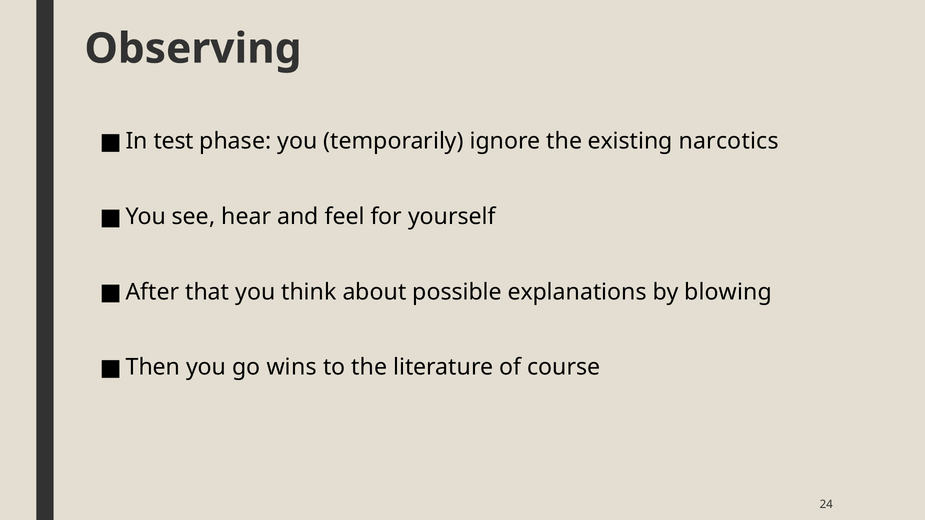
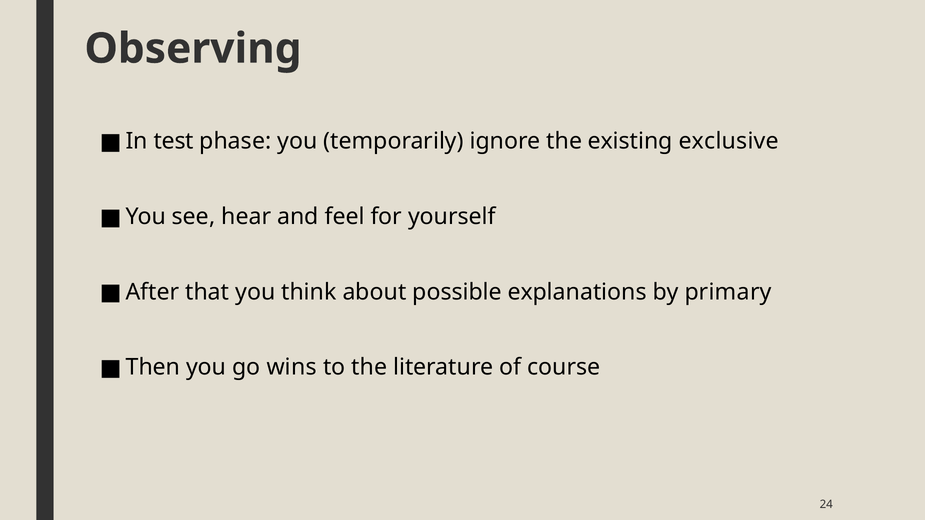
narcotics: narcotics -> exclusive
blowing: blowing -> primary
